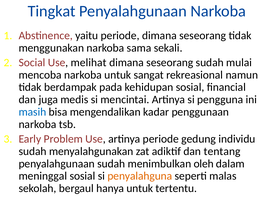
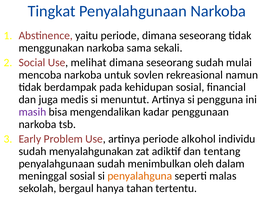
sangat: sangat -> sovlen
mencintai: mencintai -> menuntut
masih colour: blue -> purple
gedung: gedung -> alkohol
hanya untuk: untuk -> tahan
